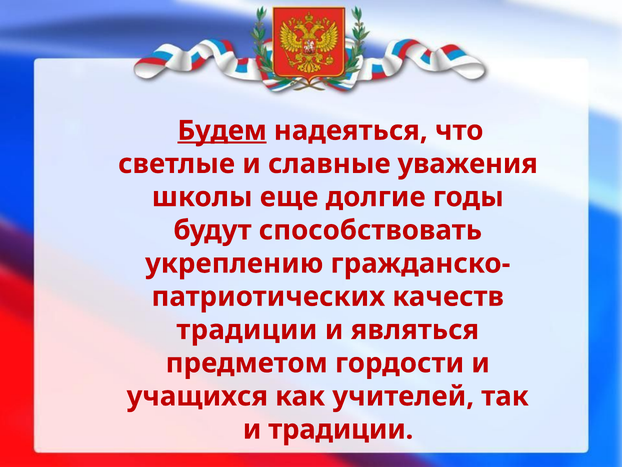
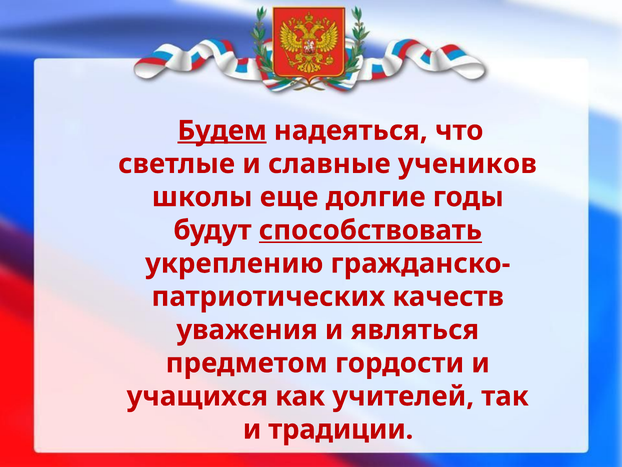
уважения: уважения -> учеников
способствовать underline: none -> present
традиции at (247, 330): традиции -> уважения
